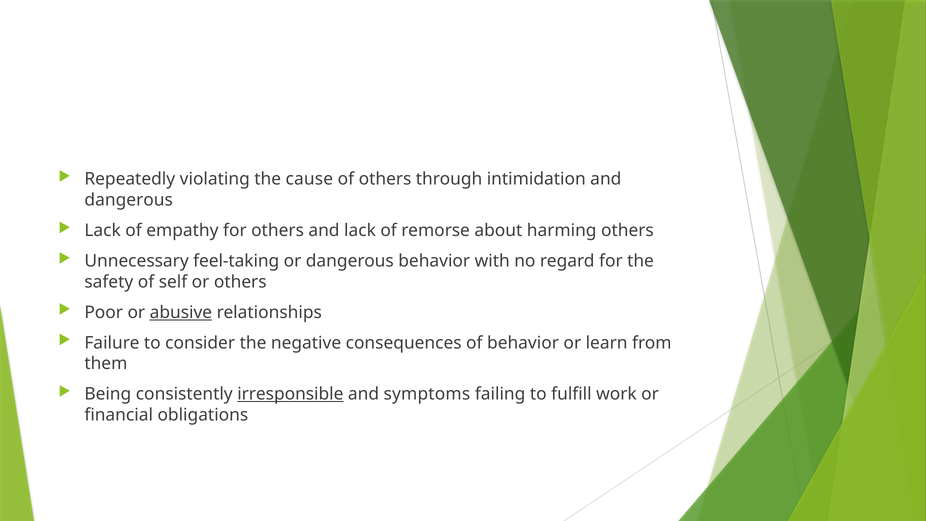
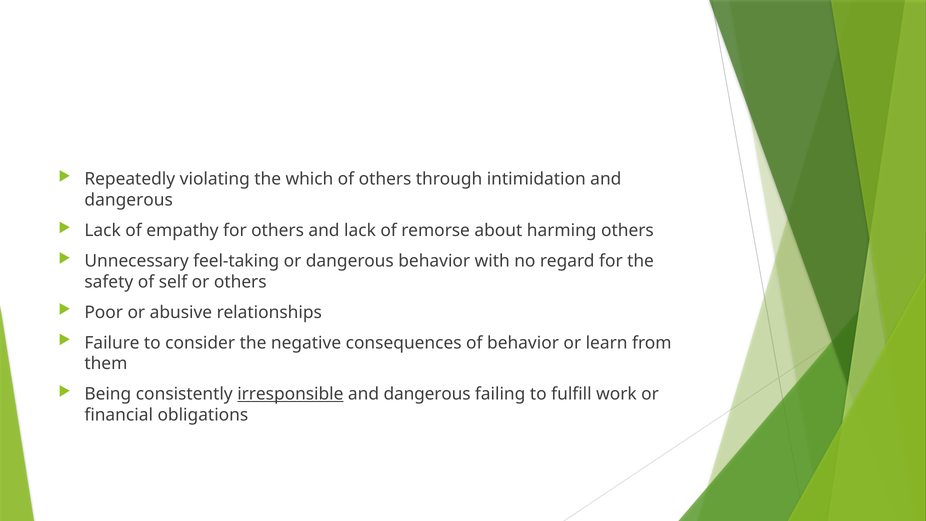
cause: cause -> which
abusive underline: present -> none
symptoms at (427, 394): symptoms -> dangerous
